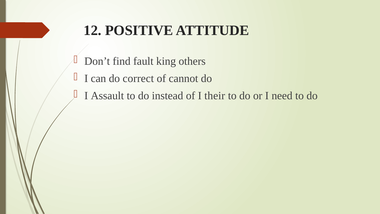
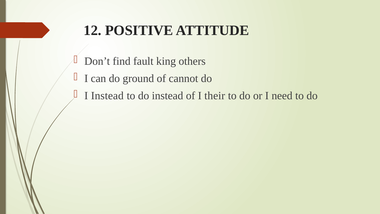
correct: correct -> ground
I Assault: Assault -> Instead
